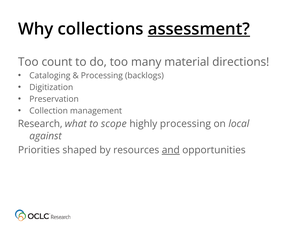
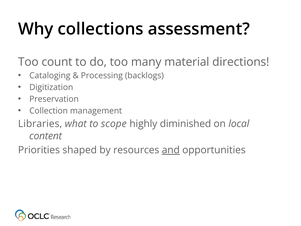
assessment underline: present -> none
Research: Research -> Libraries
highly processing: processing -> diminished
against: against -> content
